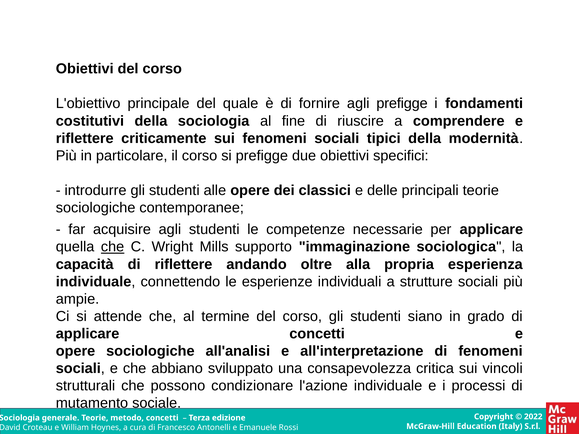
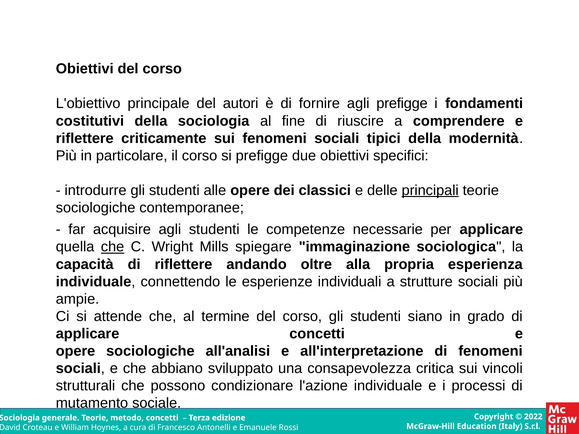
quale: quale -> autori
principali underline: none -> present
supporto: supporto -> spiegare
